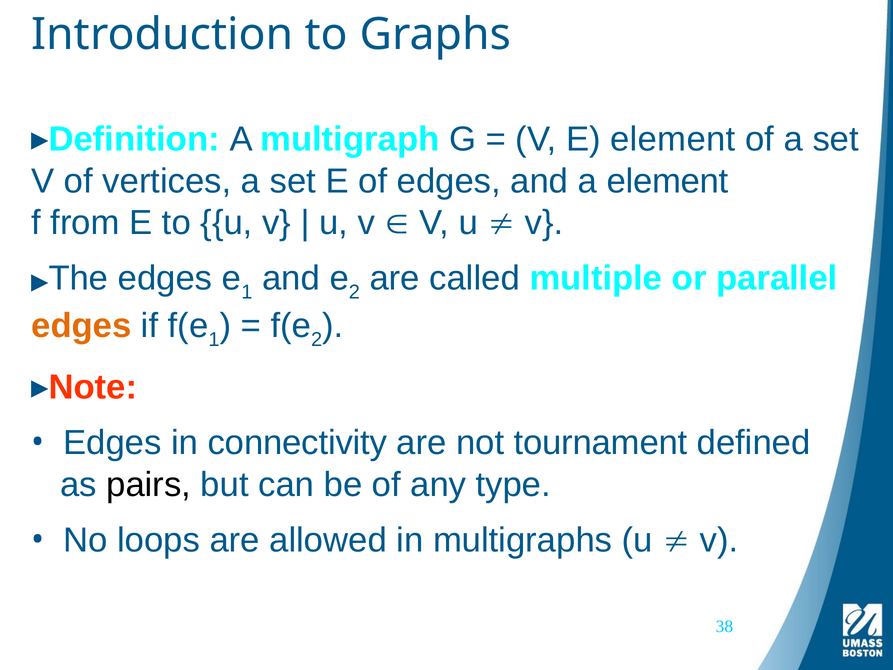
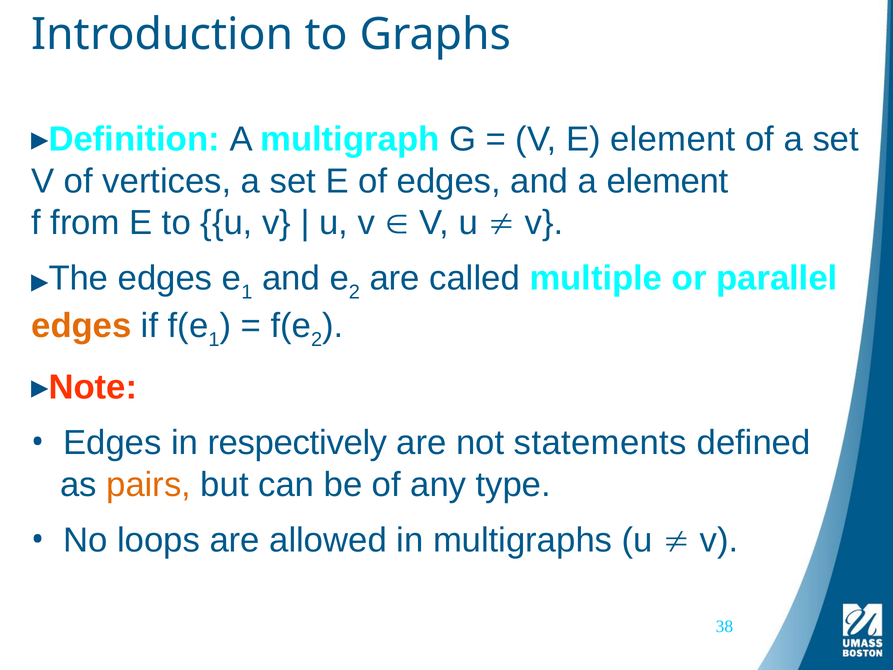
connectivity: connectivity -> respectively
tournament: tournament -> statements
pairs colour: black -> orange
